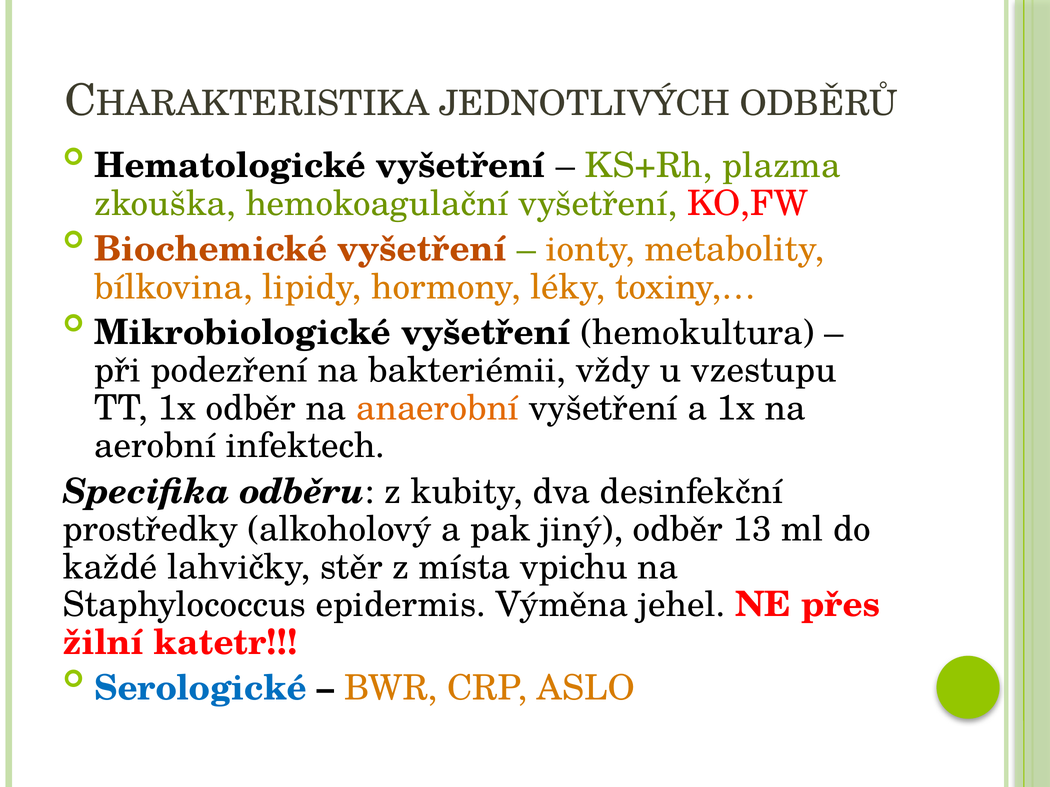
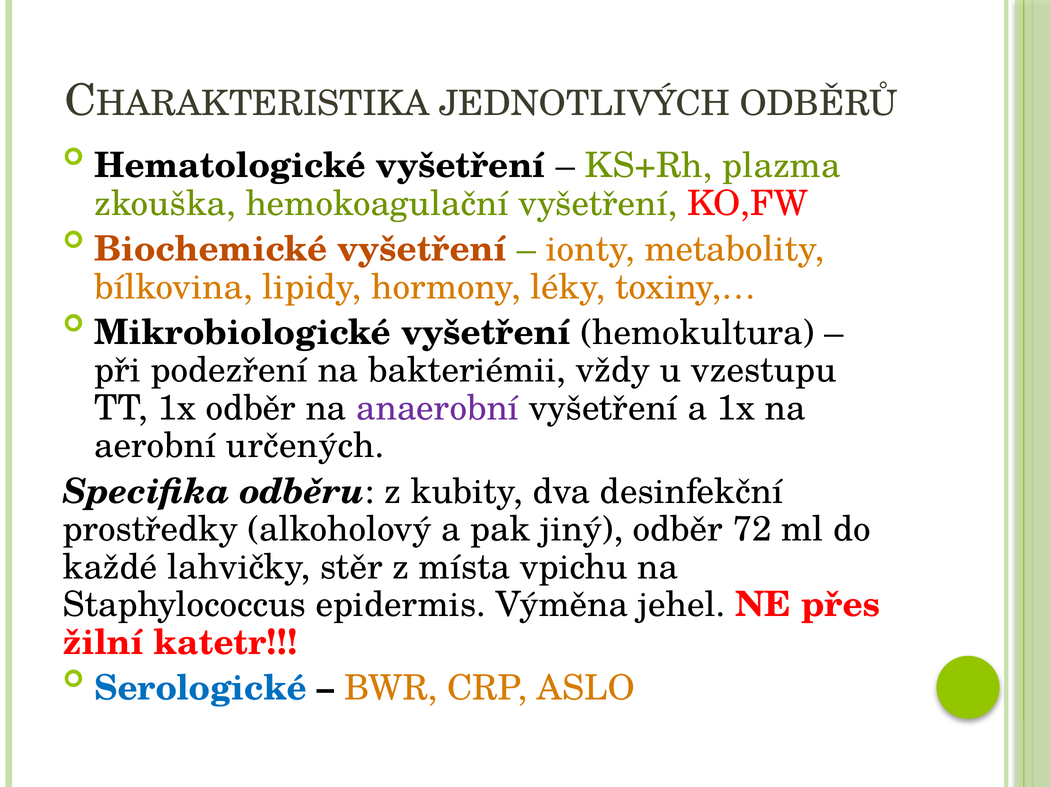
anaerobní colour: orange -> purple
infektech: infektech -> určených
13: 13 -> 72
